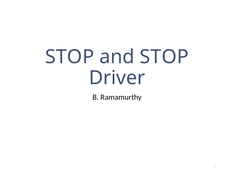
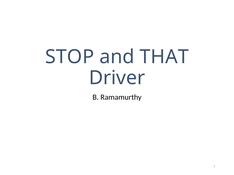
and STOP: STOP -> THAT
